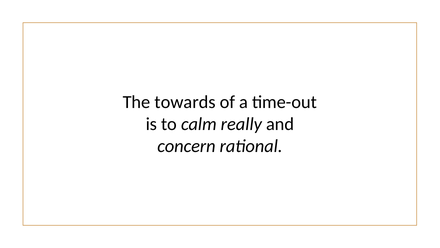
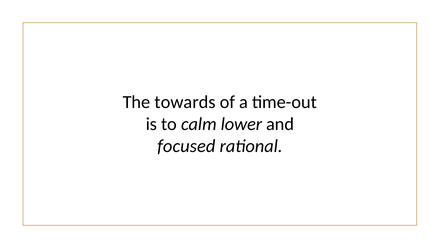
really: really -> lower
concern: concern -> focused
